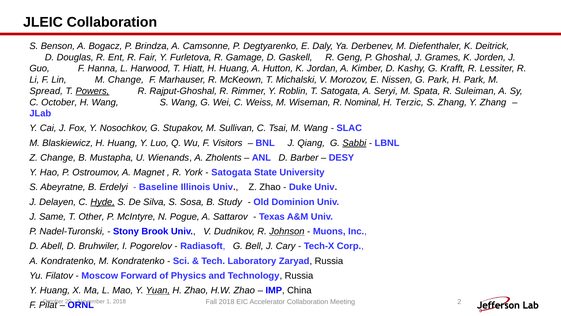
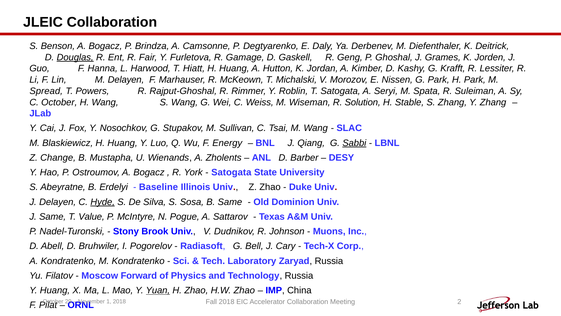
Douglas underline: none -> present
M Change: Change -> Delayen
Powers underline: present -> none
Nominal: Nominal -> Solution
Terzic: Terzic -> Stable
Visitors: Visitors -> Energy
Ostroumov A Magnet: Magnet -> Bogacz
B Study: Study -> Same
Other: Other -> Value
Johnson underline: present -> none
